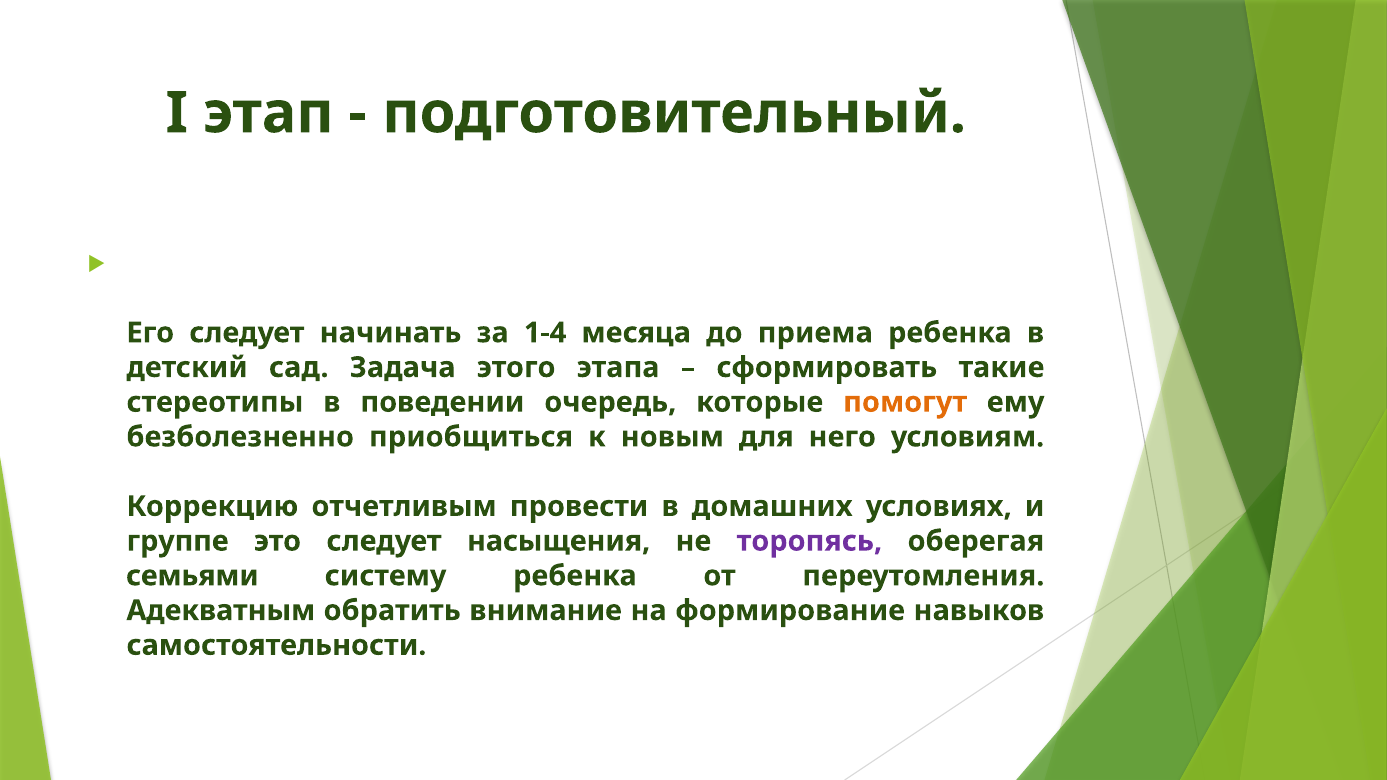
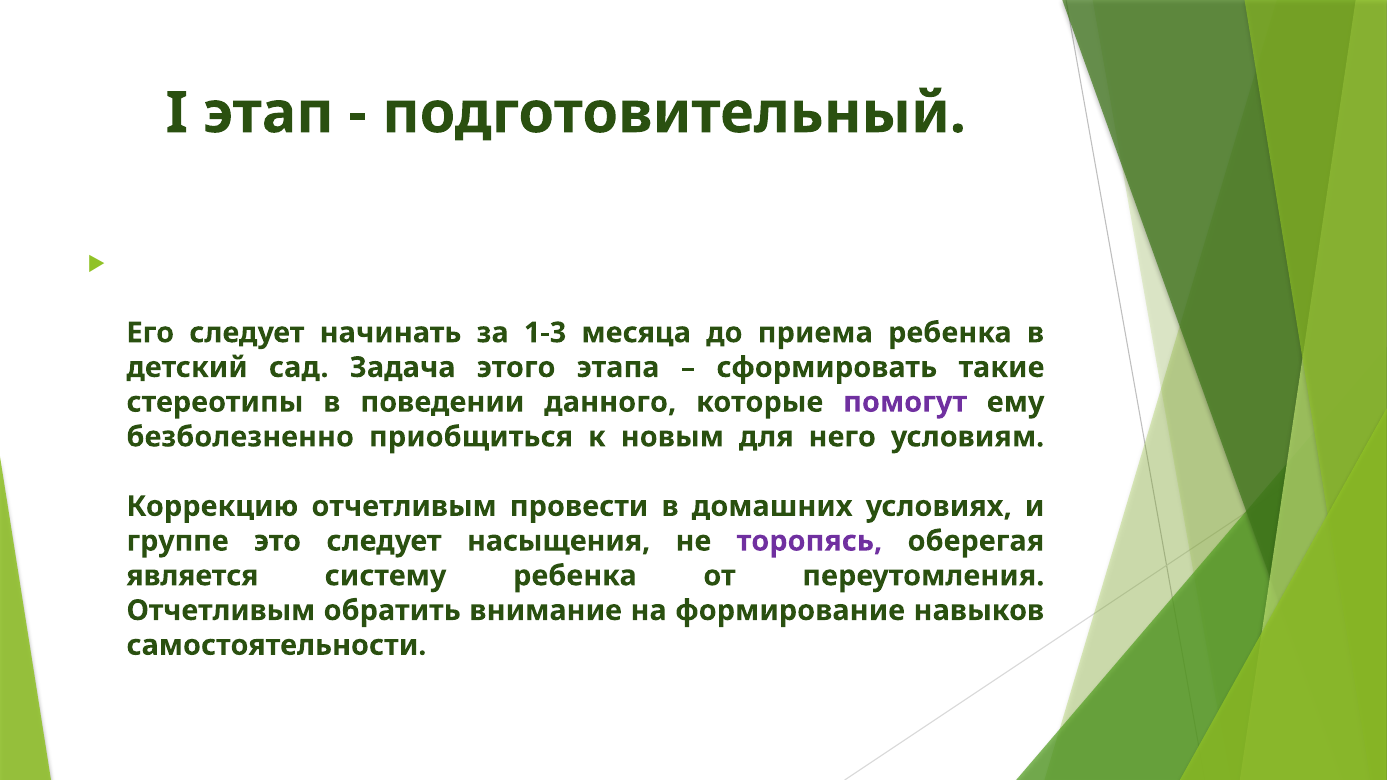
1-4: 1-4 -> 1-3
очередь: очередь -> данного
помогут colour: orange -> purple
семьями: семьями -> является
Адекватным at (221, 611): Адекватным -> Отчетливым
